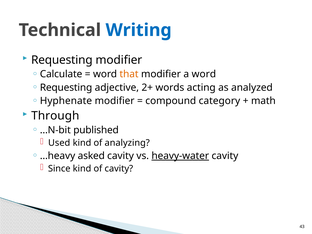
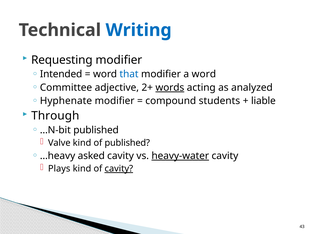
Calculate: Calculate -> Intended
that colour: orange -> blue
Requesting at (66, 88): Requesting -> Committee
words underline: none -> present
category: category -> students
math: math -> liable
Used: Used -> Valve
of analyzing: analyzing -> published
Since: Since -> Plays
cavity at (119, 169) underline: none -> present
